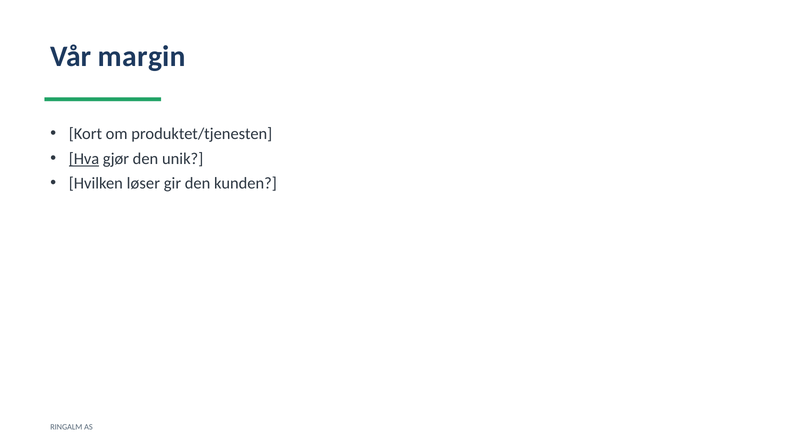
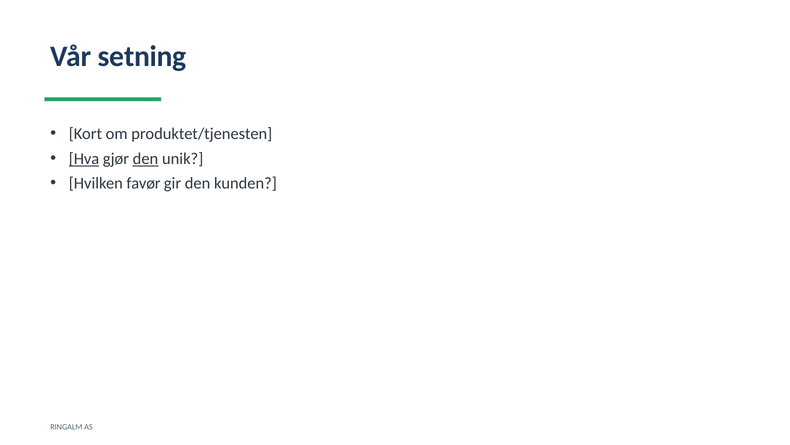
margin: margin -> setning
den at (145, 159) underline: none -> present
løser: løser -> favør
